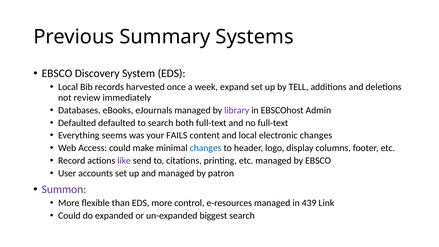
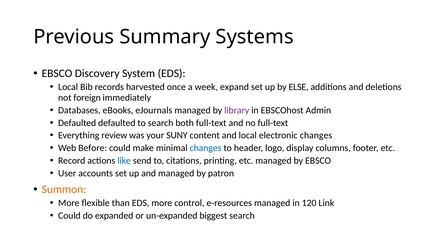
TELL: TELL -> ELSE
review: review -> foreign
seems: seems -> review
FAILS: FAILS -> SUNY
Access: Access -> Before
like colour: purple -> blue
Summon colour: purple -> orange
439: 439 -> 120
